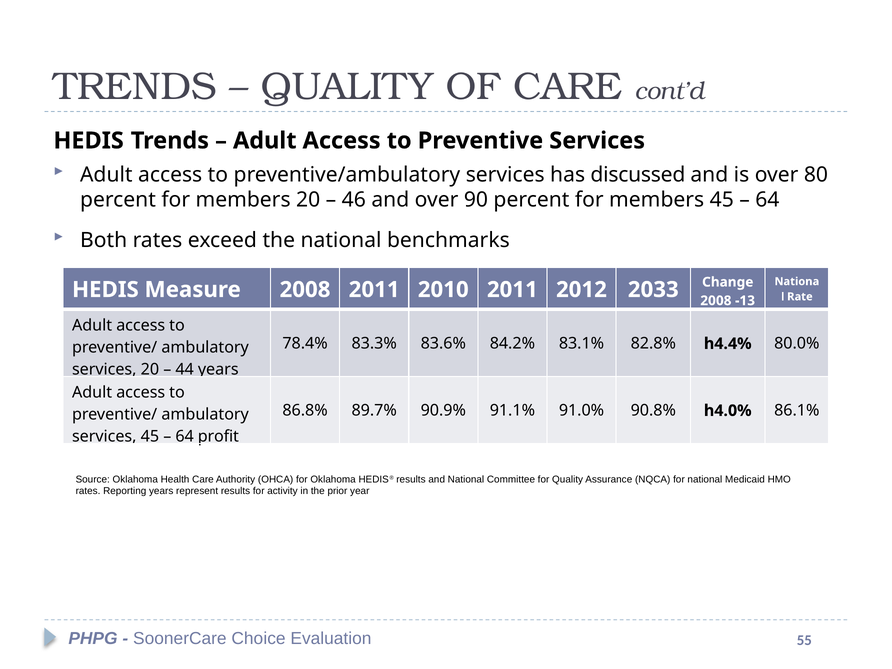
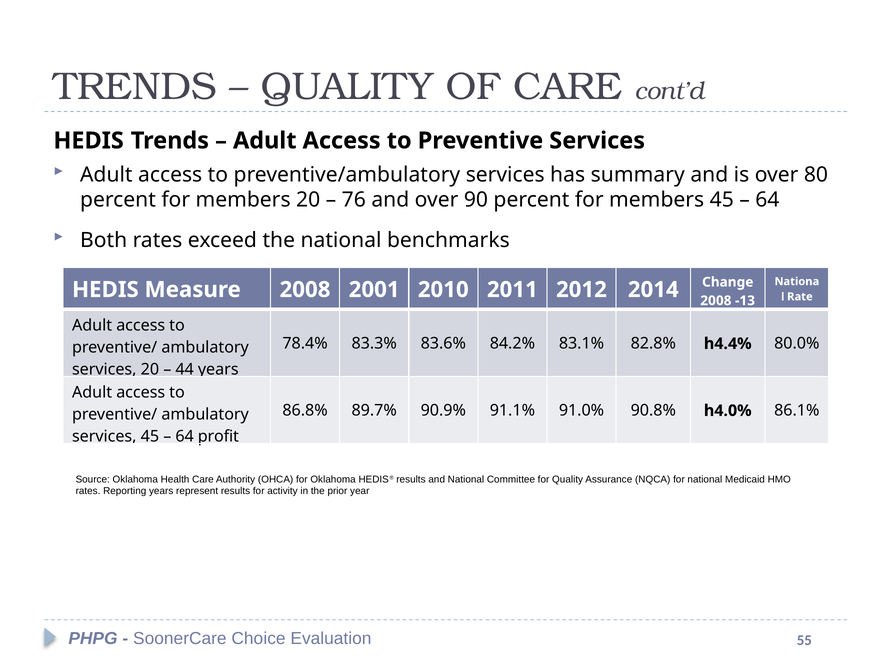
discussed: discussed -> summary
46: 46 -> 76
2008 2011: 2011 -> 2001
2033: 2033 -> 2014
